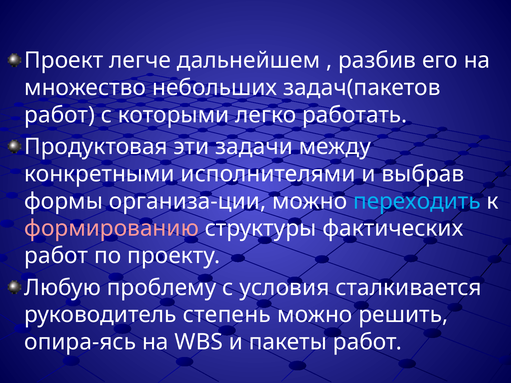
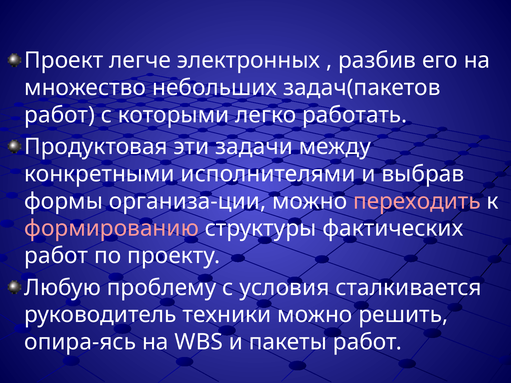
дальнейшем: дальнейшем -> электронных
переходить colour: light blue -> pink
степень: степень -> техники
